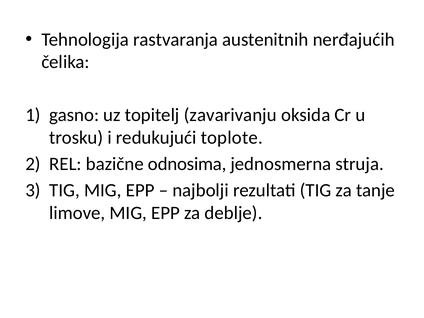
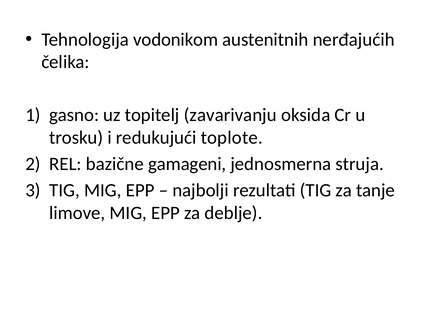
rastvaranja: rastvaranja -> vodonikom
odnosima: odnosima -> gamageni
